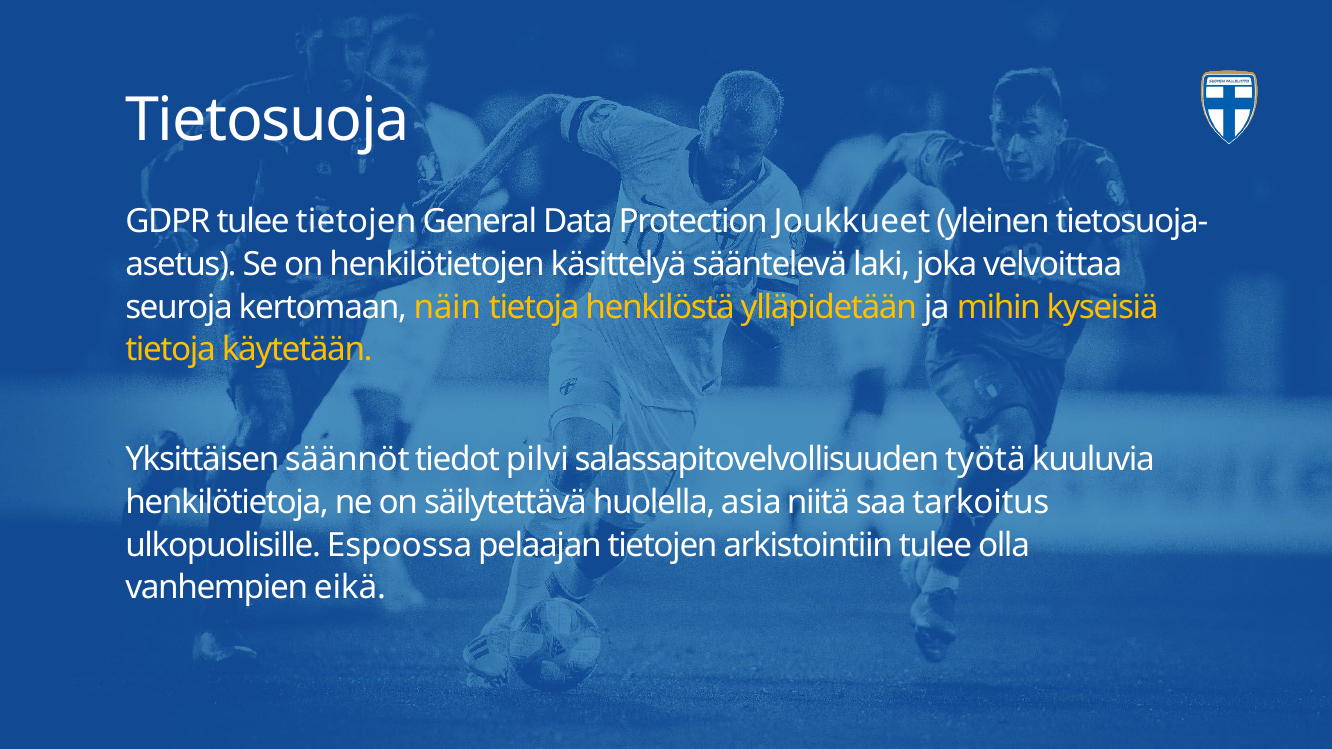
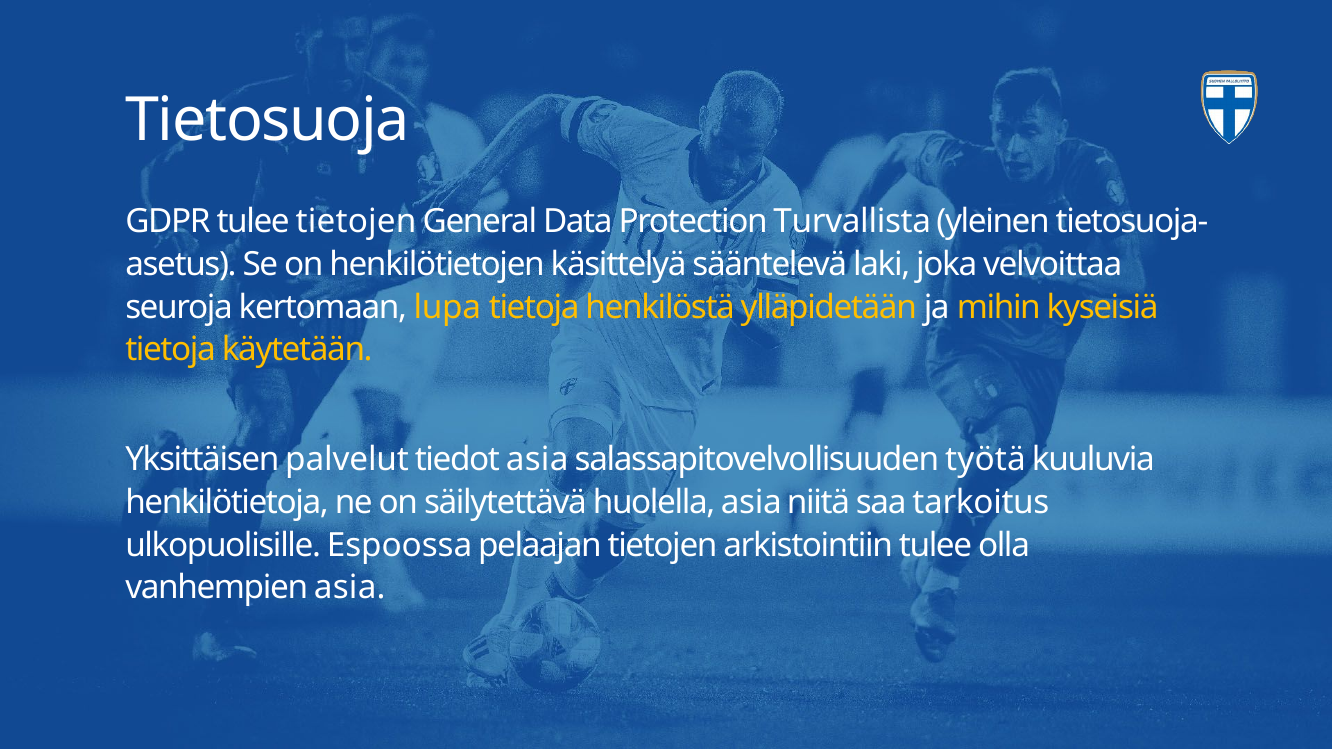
Joukkueet: Joukkueet -> Turvallista
näin: näin -> lupa
säännöt: säännöt -> palvelut
tiedot pilvi: pilvi -> asia
vanhempien eikä: eikä -> asia
